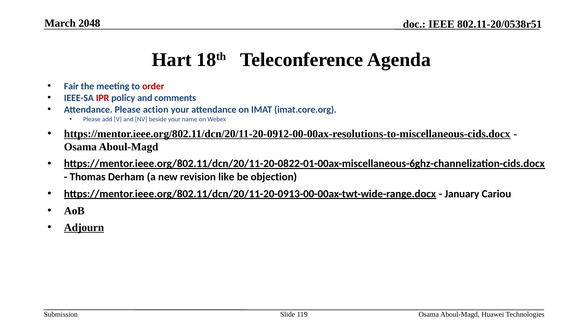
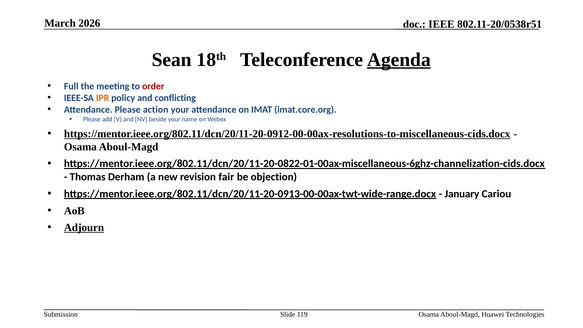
2048: 2048 -> 2026
Hart: Hart -> Sean
Agenda underline: none -> present
Fair: Fair -> Full
IPR colour: red -> orange
comments: comments -> conflicting
like: like -> fair
